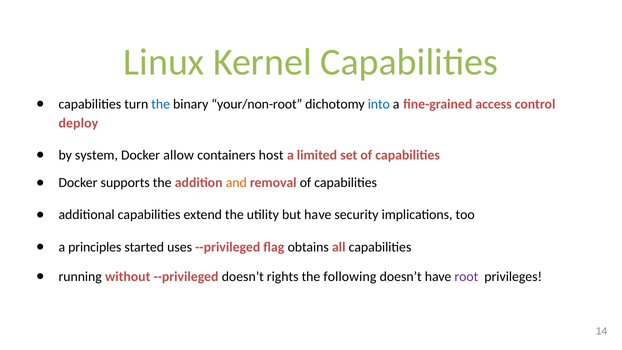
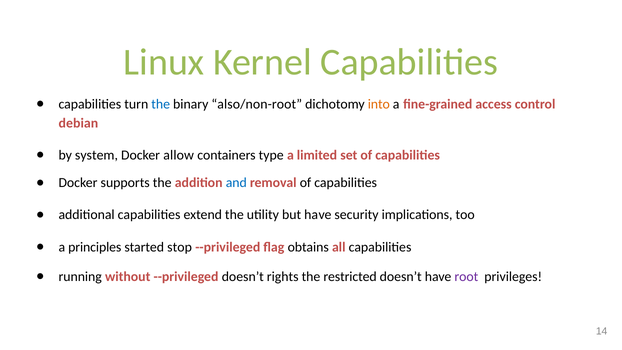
your/non-root: your/non-root -> also/non-root
into colour: blue -> orange
deploy: deploy -> debian
host: host -> type
and colour: orange -> blue
uses: uses -> stop
following: following -> restricted
